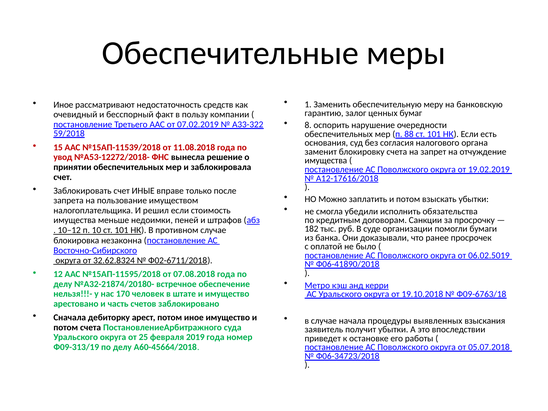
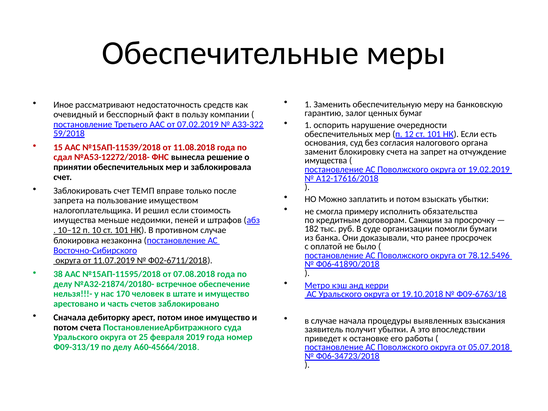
8 at (308, 125): 8 -> 1
88: 88 -> 12
увод: увод -> сдал
ИНЫЕ: ИНЫЕ -> ТЕМП
убедили: убедили -> примеру
06.02.5019: 06.02.5019 -> 78.12.5496
32.62.8324: 32.62.8324 -> 11.07.2019
12: 12 -> 38
